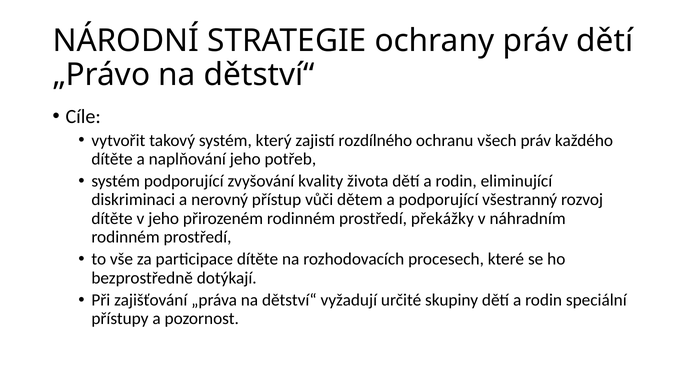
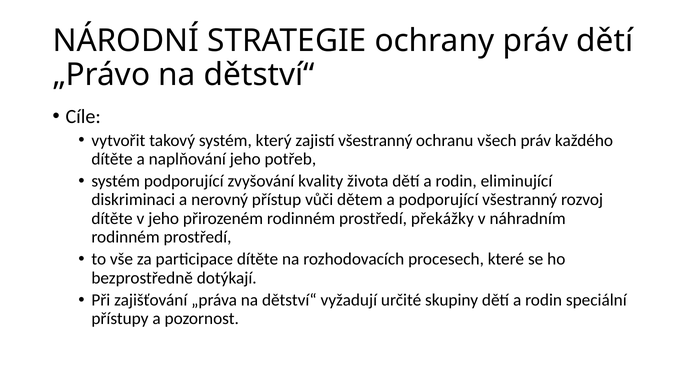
zajistí rozdílného: rozdílného -> všestranný
